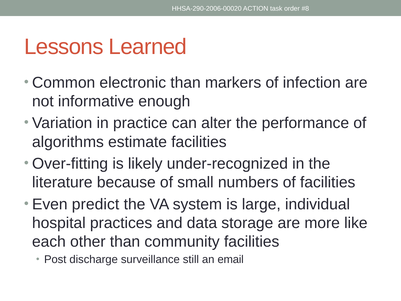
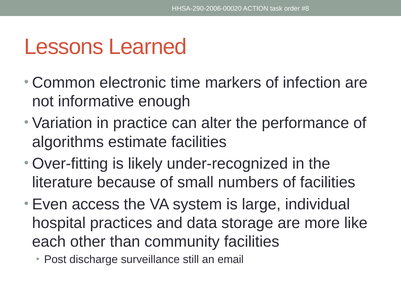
electronic than: than -> time
predict: predict -> access
